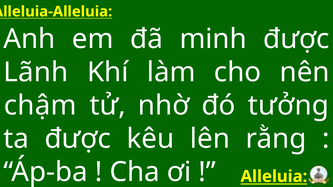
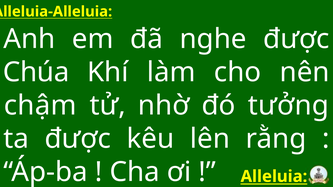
minh: minh -> nghe
Lãnh: Lãnh -> Chúa
